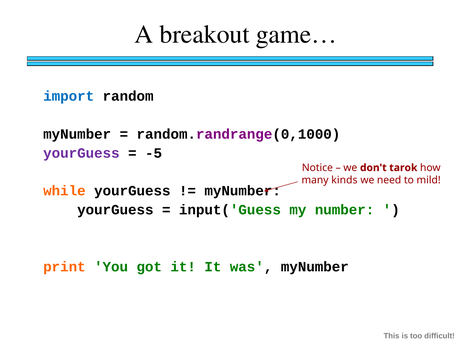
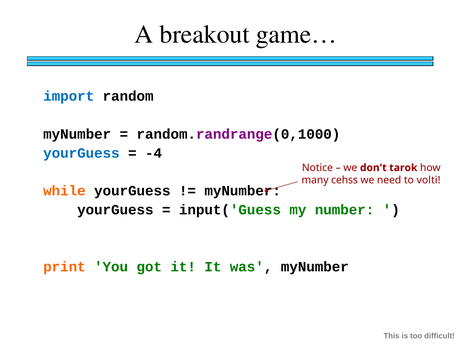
yourGuess at (81, 153) colour: purple -> blue
-5: -5 -> -4
kinds: kinds -> cehss
mild: mild -> volti
